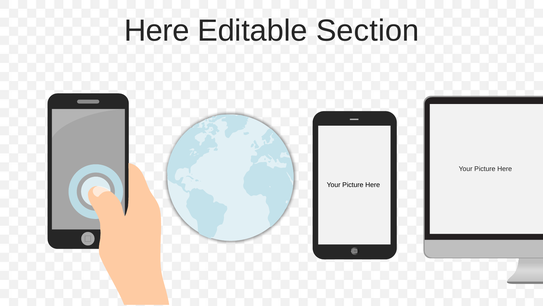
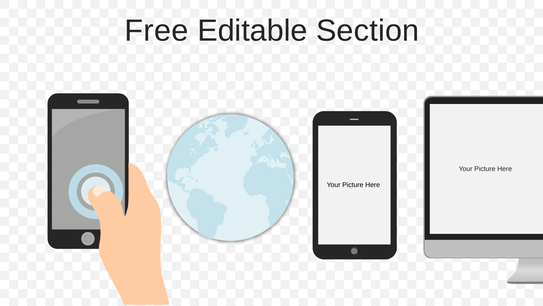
Here at (157, 31): Here -> Free
